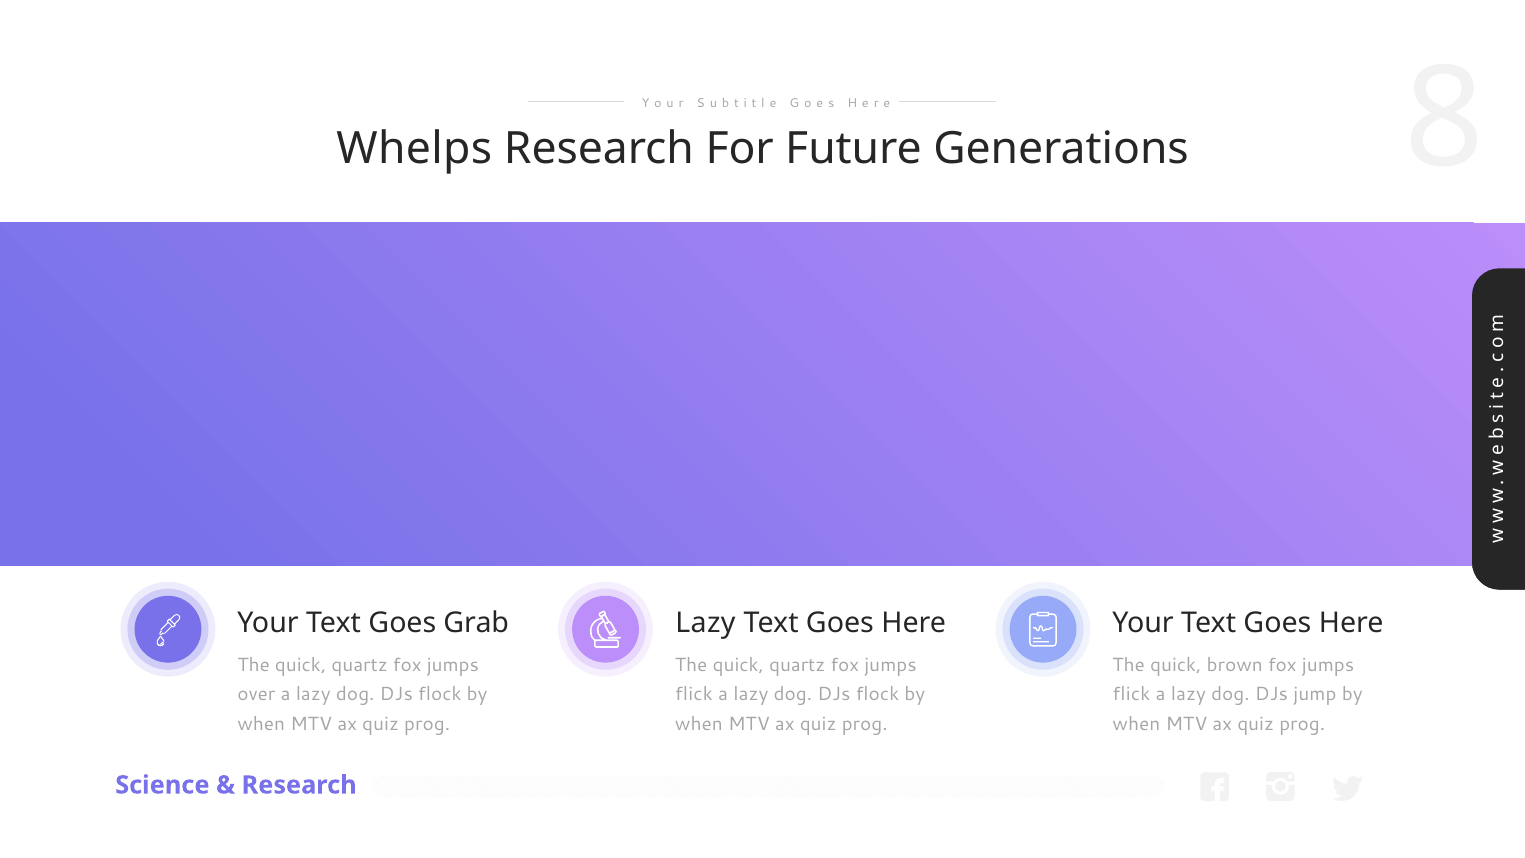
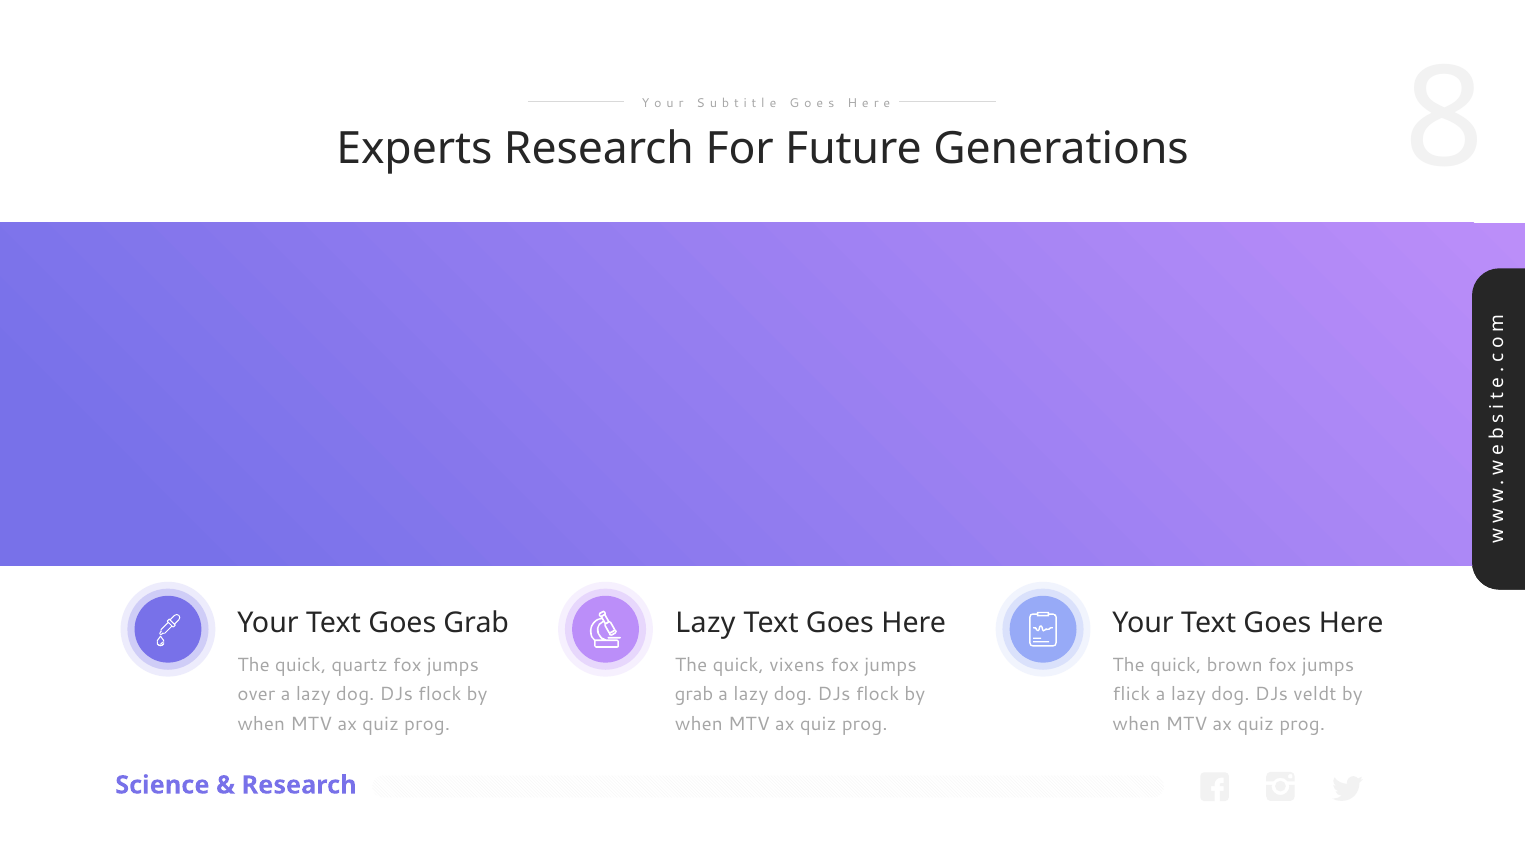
Whelps: Whelps -> Experts
quartz at (797, 665): quartz -> vixens
flick at (694, 694): flick -> grab
jump: jump -> veldt
